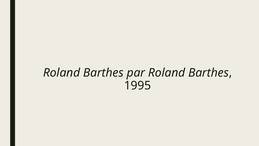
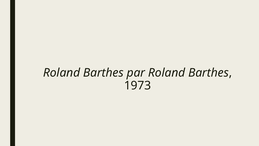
1995: 1995 -> 1973
